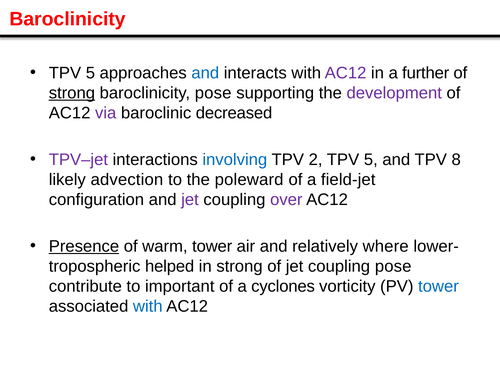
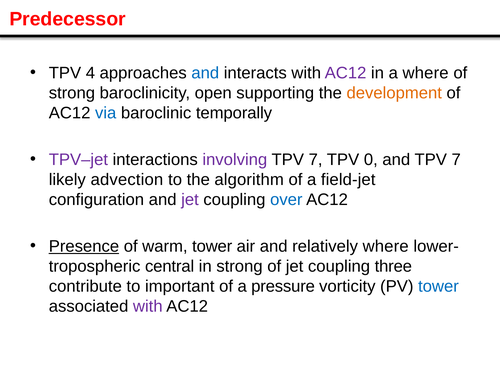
Baroclinicity at (68, 19): Baroclinicity -> Predecessor
5 at (90, 73): 5 -> 4
a further: further -> where
strong at (72, 93) underline: present -> none
baroclinicity pose: pose -> open
development colour: purple -> orange
via colour: purple -> blue
decreased: decreased -> temporally
involving colour: blue -> purple
2 at (316, 160): 2 -> 7
5 at (371, 160): 5 -> 0
and TPV 8: 8 -> 7
poleward: poleward -> algorithm
over colour: purple -> blue
helped: helped -> central
coupling pose: pose -> three
cyclones: cyclones -> pressure
with at (148, 306) colour: blue -> purple
